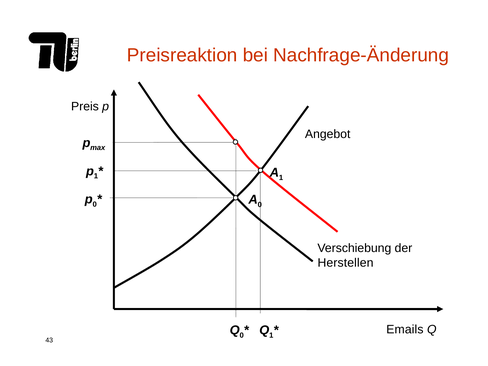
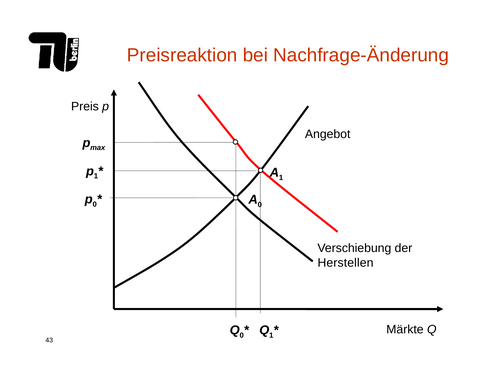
Emails: Emails -> Märkte
